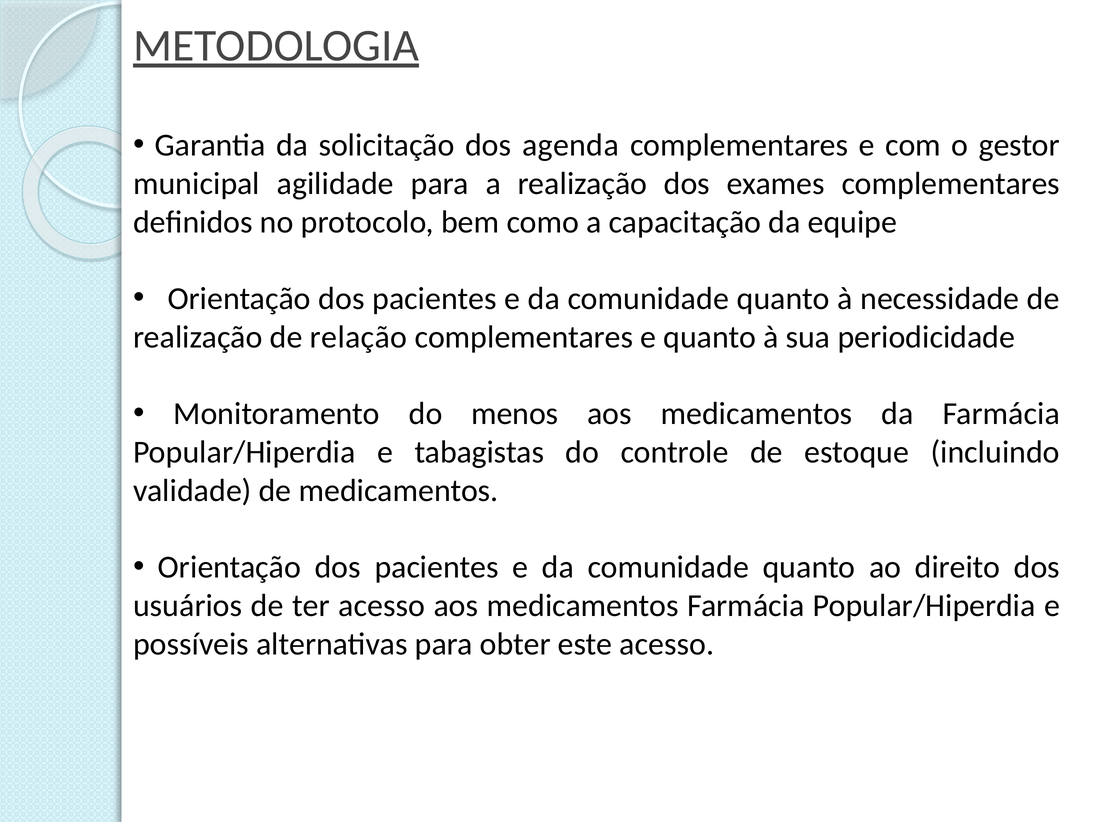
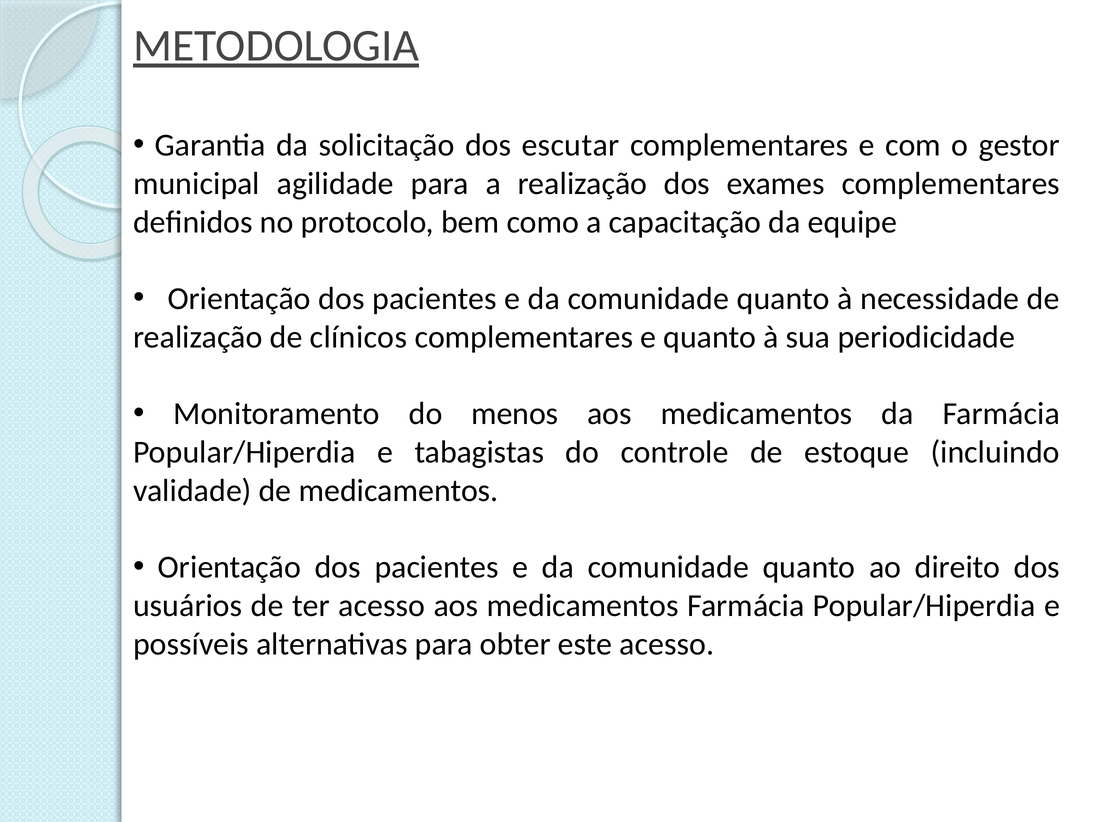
agenda: agenda -> escutar
relação: relação -> clínicos
